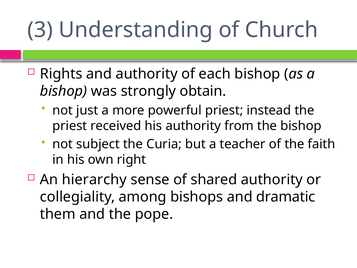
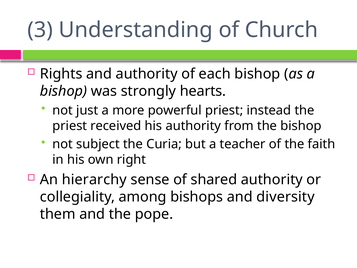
obtain: obtain -> hearts
dramatic: dramatic -> diversity
